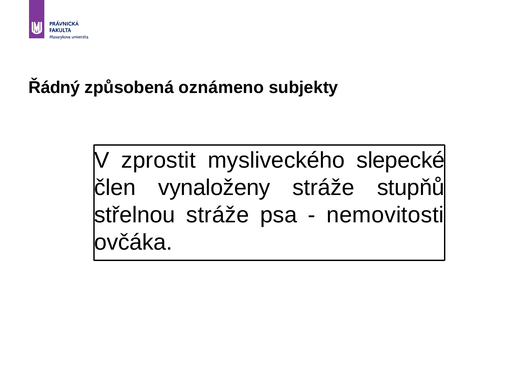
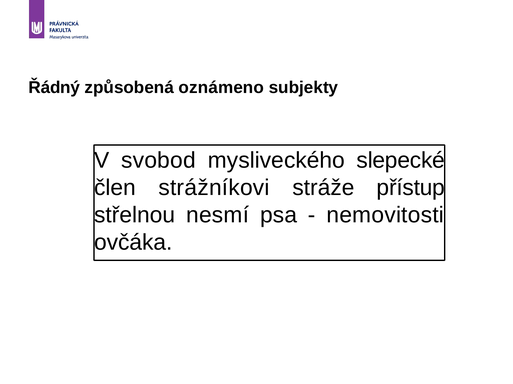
zprostit: zprostit -> svobod
vynaloženy: vynaloženy -> strážníkovi
stupňů: stupňů -> přístup
střelnou stráže: stráže -> nesmí
